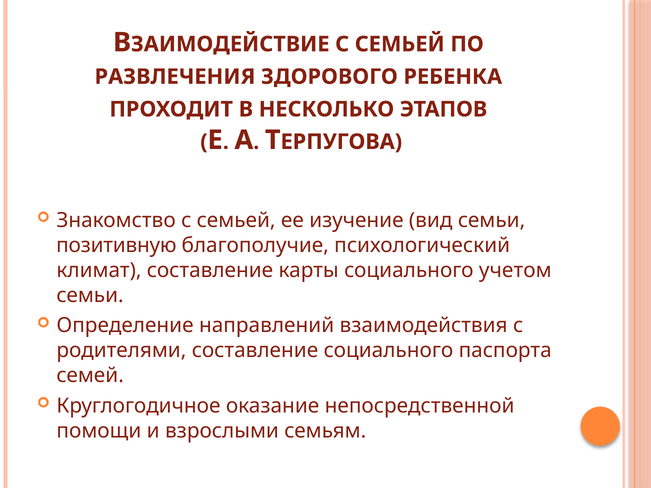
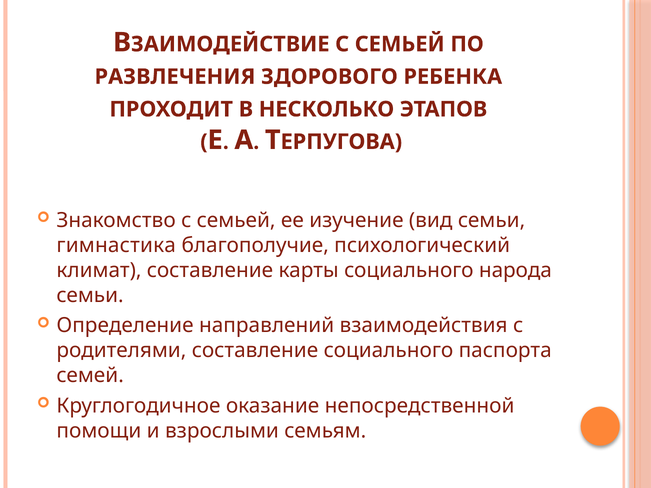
позитивную: позитивную -> гимнастика
учетом: учетом -> народа
